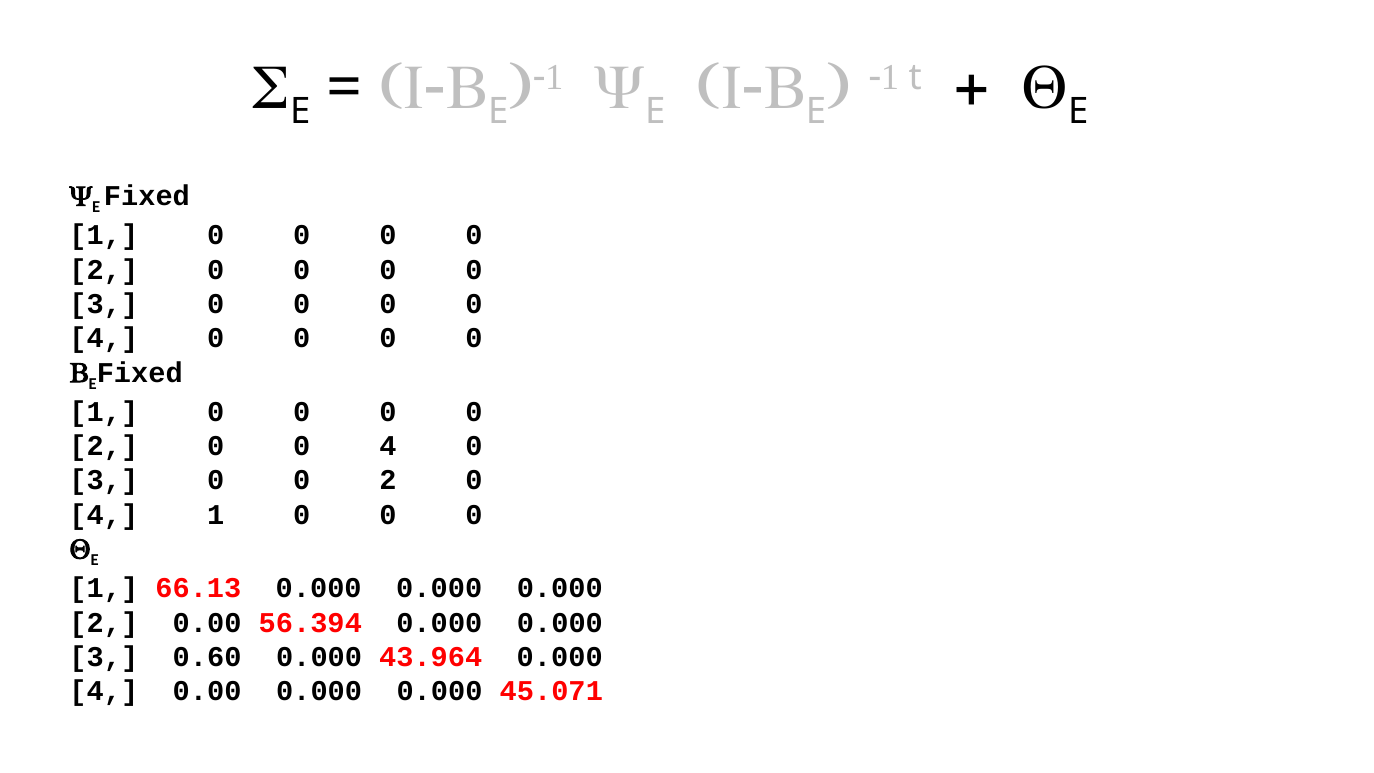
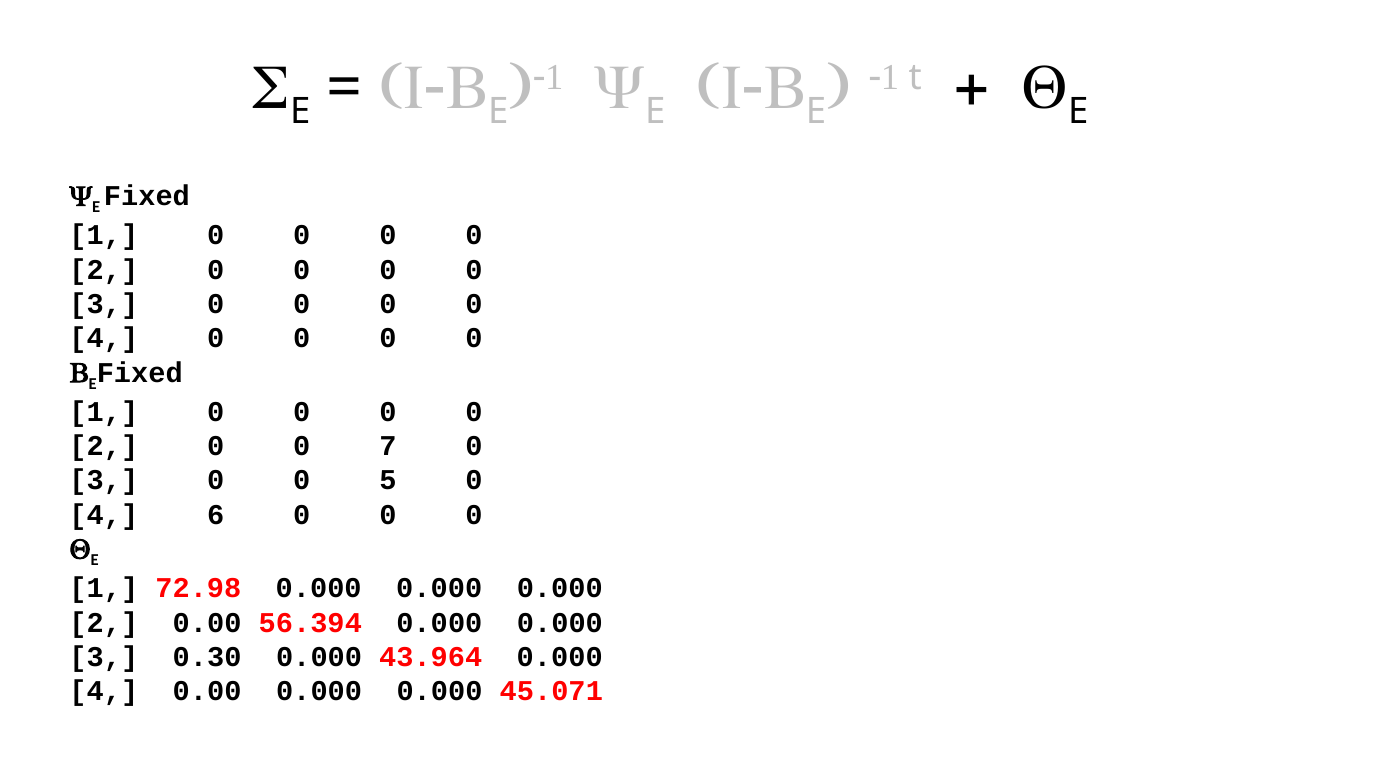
2 0 0 4: 4 -> 7
3 0 0 2: 2 -> 5
4 1: 1 -> 6
66.13: 66.13 -> 72.98
0.60: 0.60 -> 0.30
